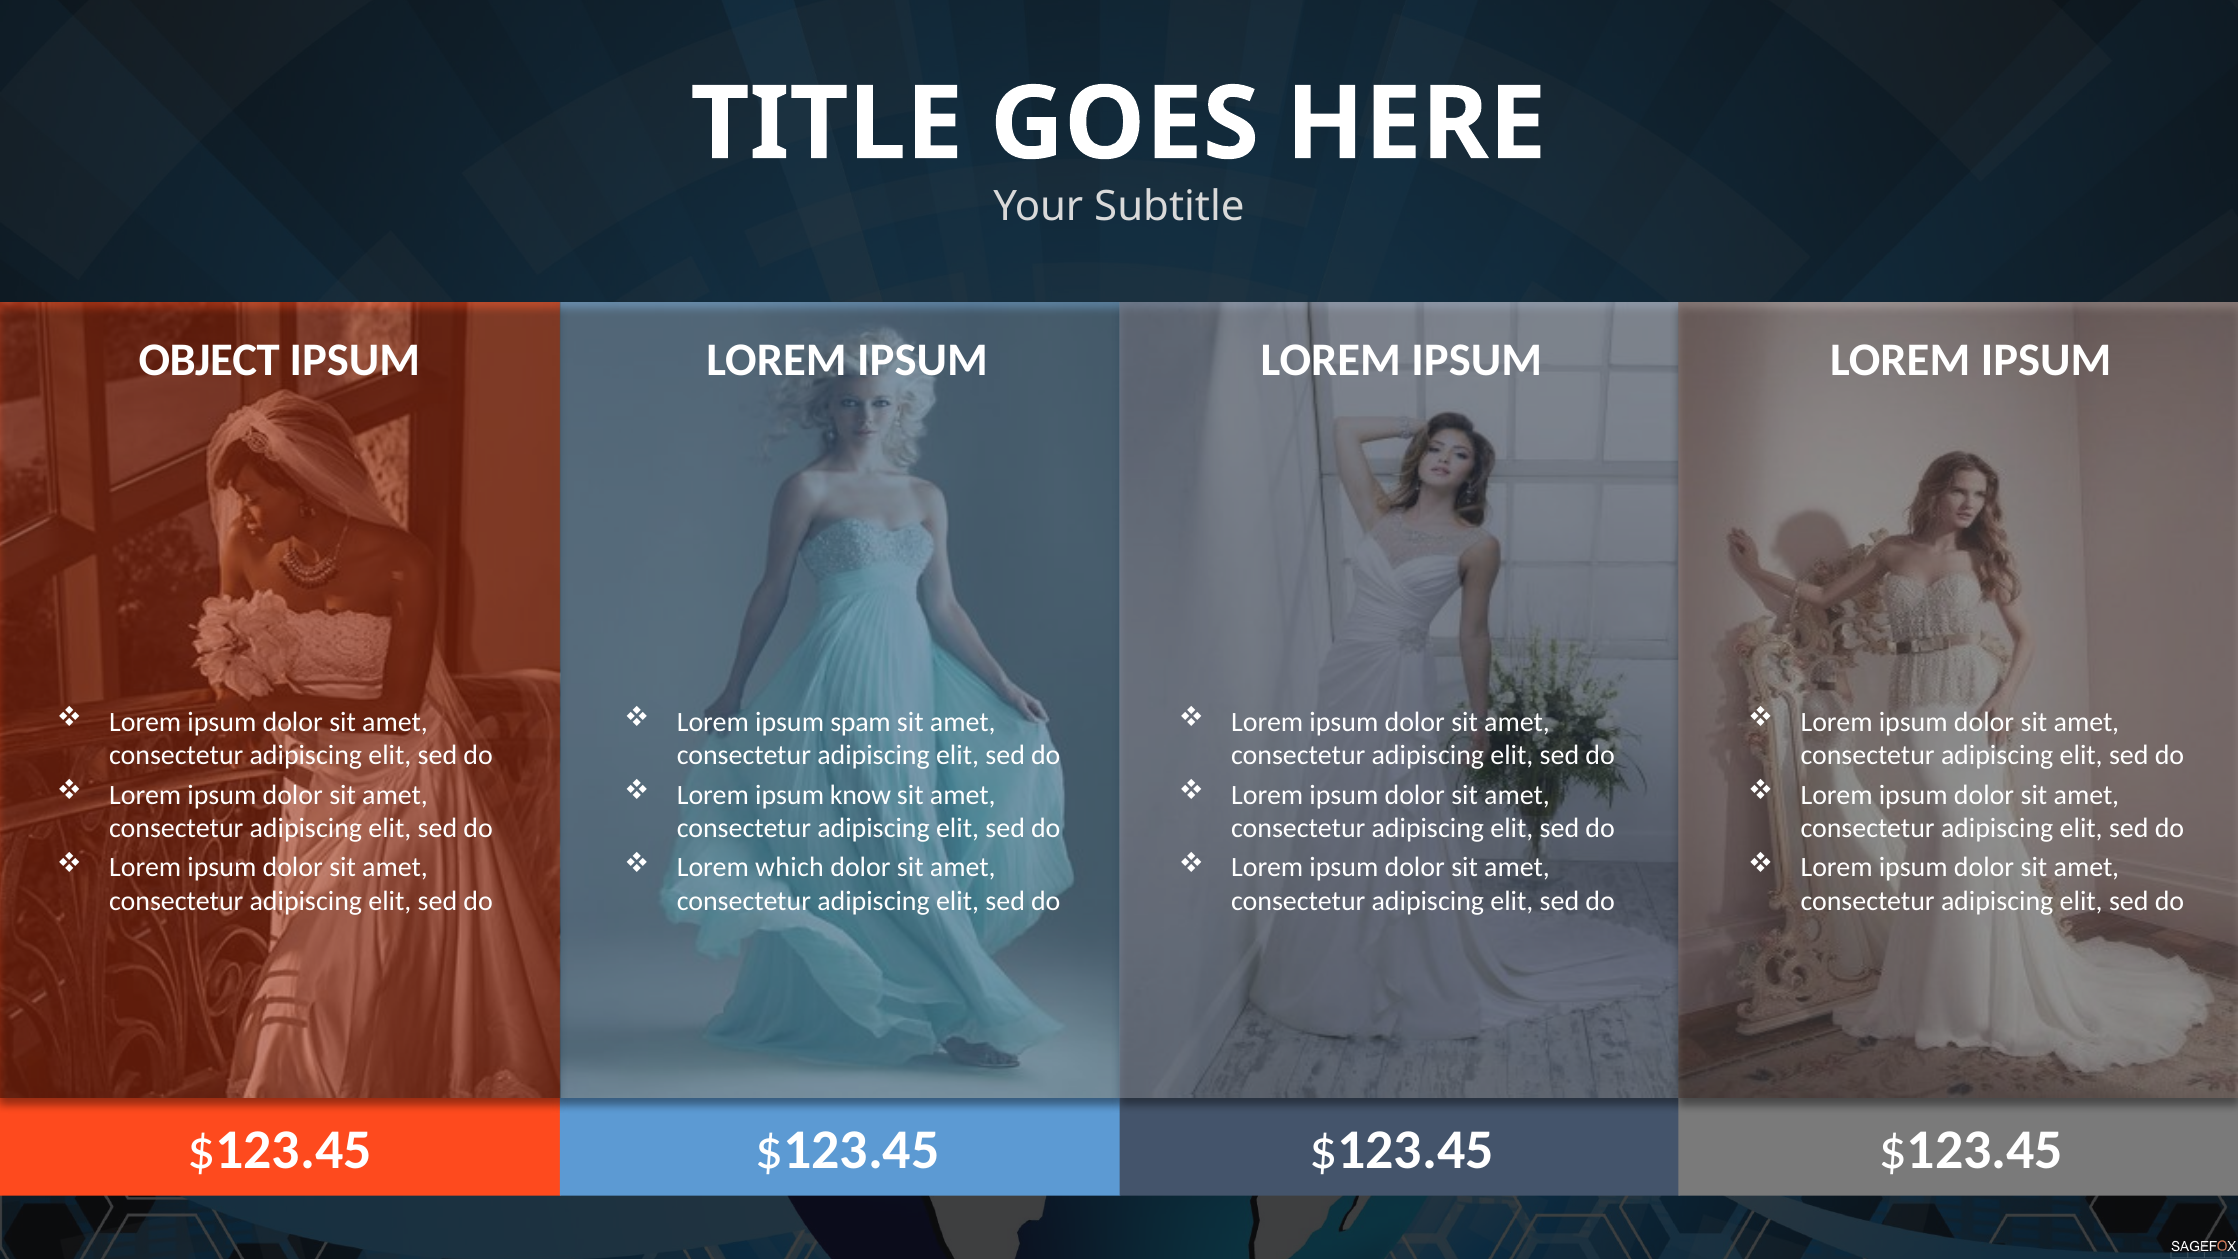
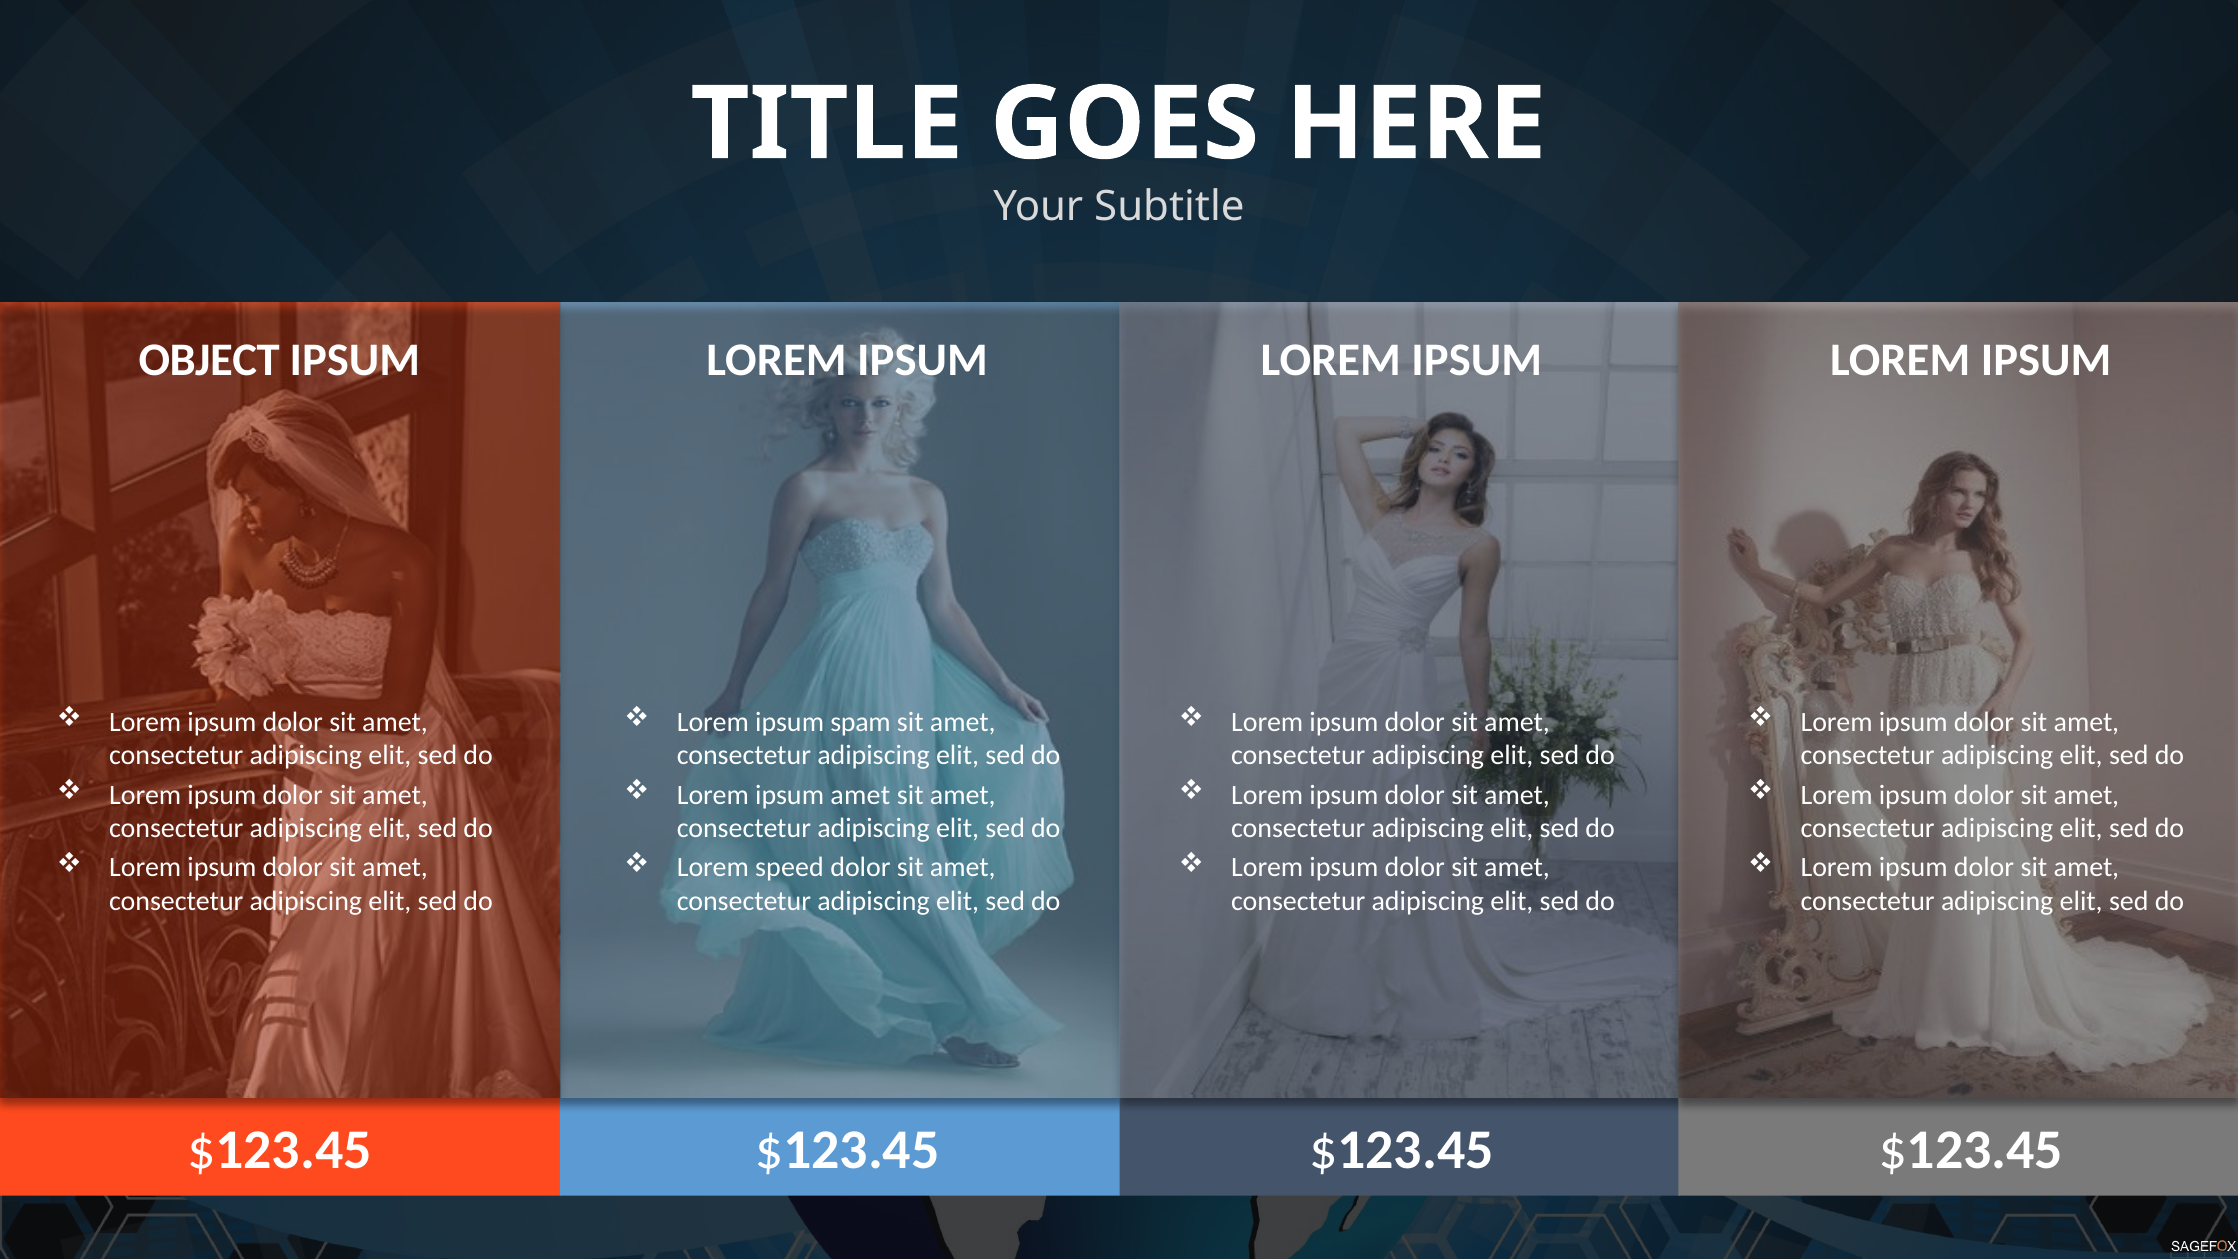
ipsum know: know -> amet
which: which -> speed
